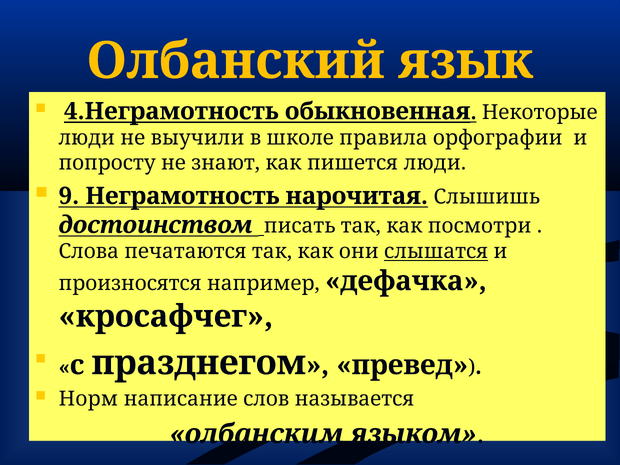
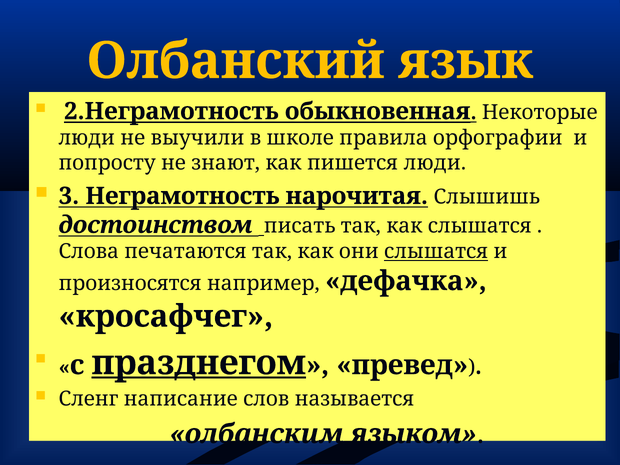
4.Неграмотность: 4.Неграмотность -> 2.Неграмотность
9: 9 -> 3
как посмотри: посмотри -> слышатся
празднегом underline: none -> present
Норм: Норм -> Сленг
